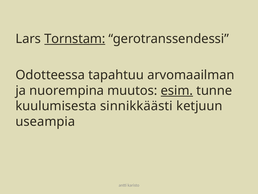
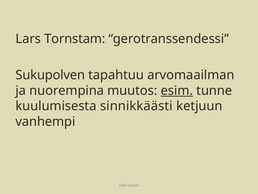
Tornstam underline: present -> none
Odotteessa: Odotteessa -> Sukupolven
useampia: useampia -> vanhempi
